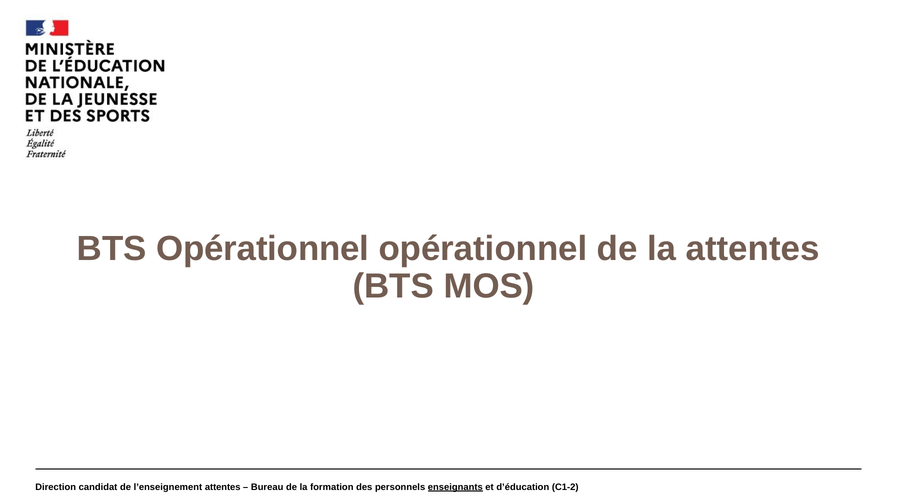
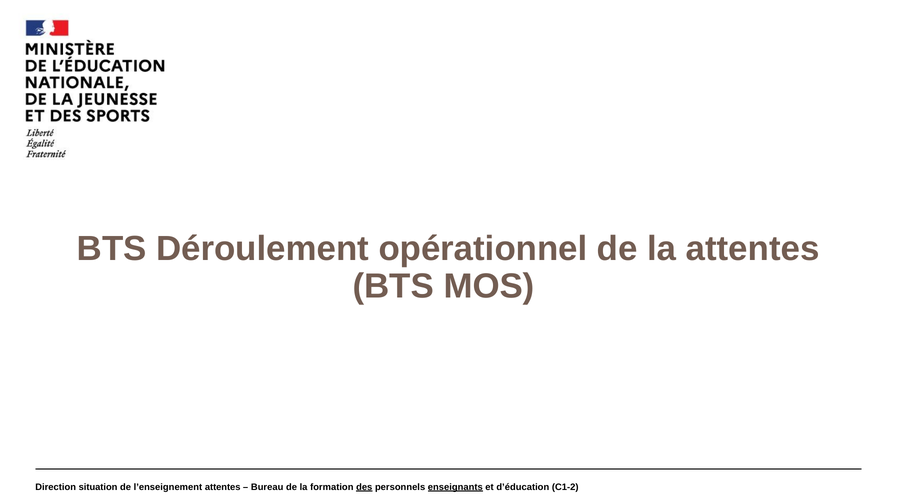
BTS Opérationnel: Opérationnel -> Déroulement
candidat: candidat -> situation
des underline: none -> present
